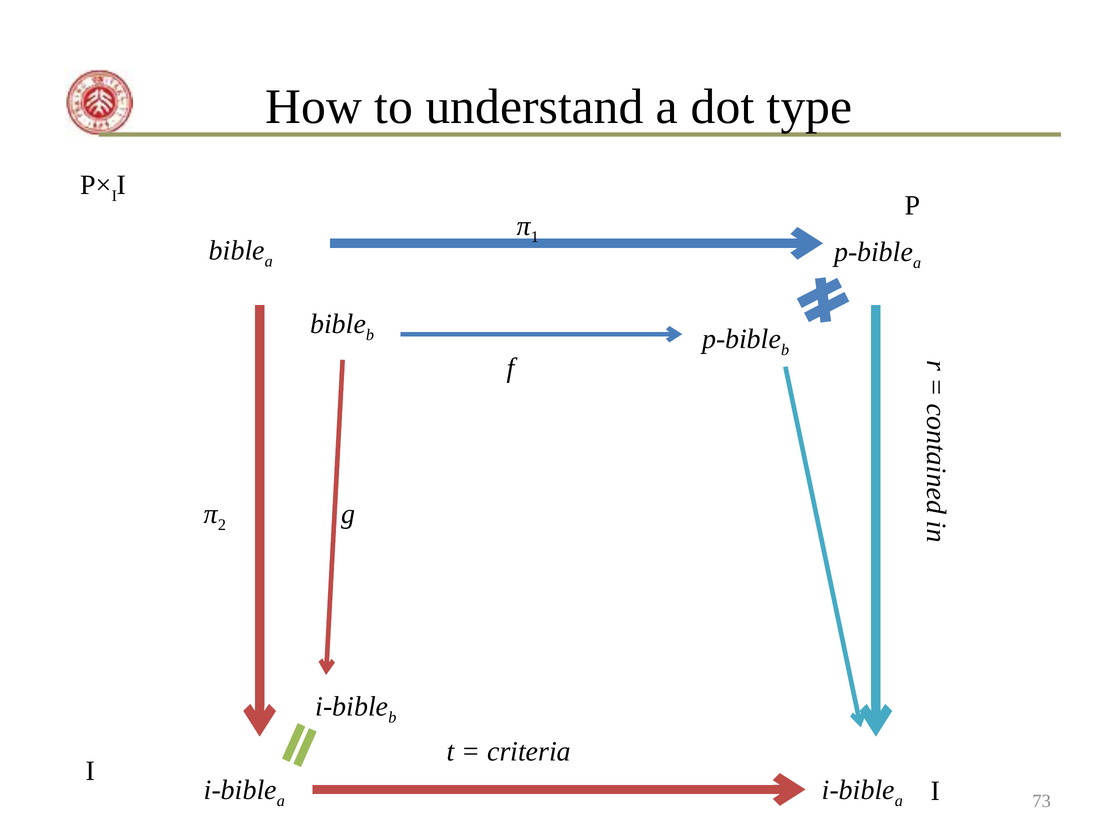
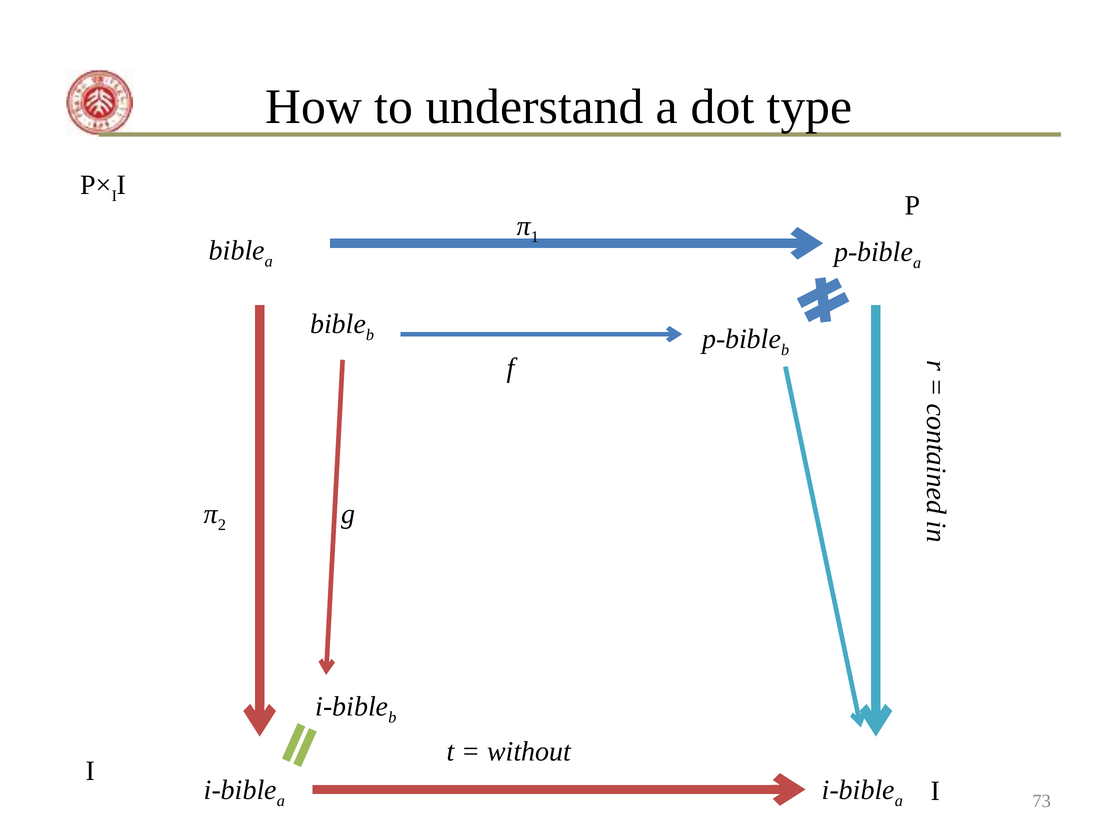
criteria: criteria -> without
